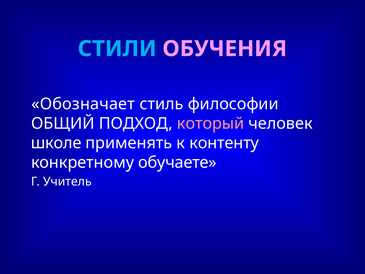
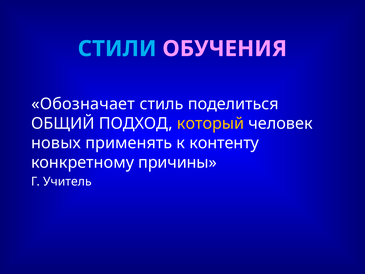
философии: философии -> поделиться
который colour: pink -> yellow
школе: школе -> новых
обучаете: обучаете -> причины
